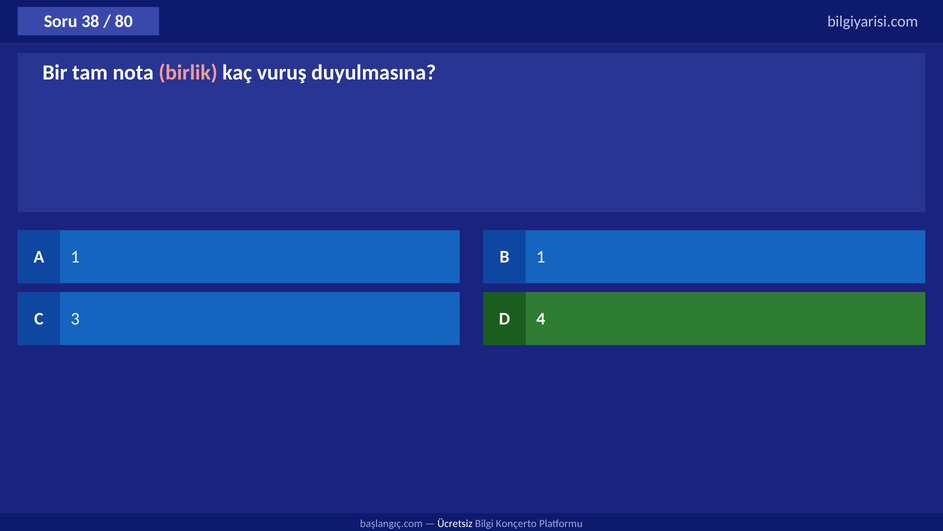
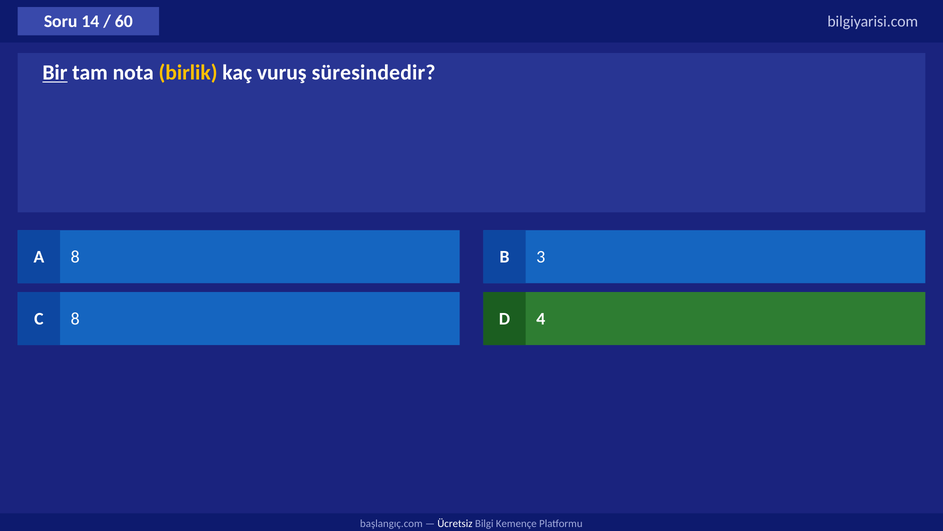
38: 38 -> 14
80: 80 -> 60
Bir underline: none -> present
birlik colour: pink -> yellow
duyulmasına: duyulmasına -> süresindedir
A 1: 1 -> 8
B 1: 1 -> 3
C 3: 3 -> 8
Konçerto: Konçerto -> Kemençe
